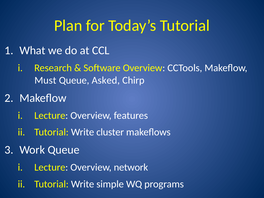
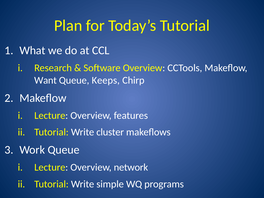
Must: Must -> Want
Asked: Asked -> Keeps
